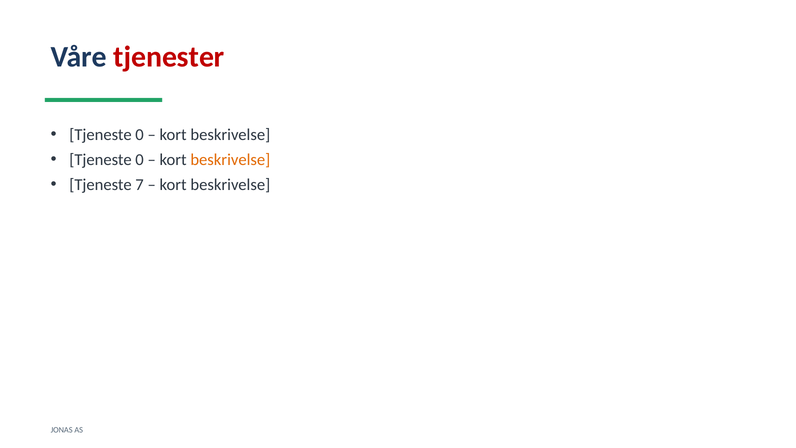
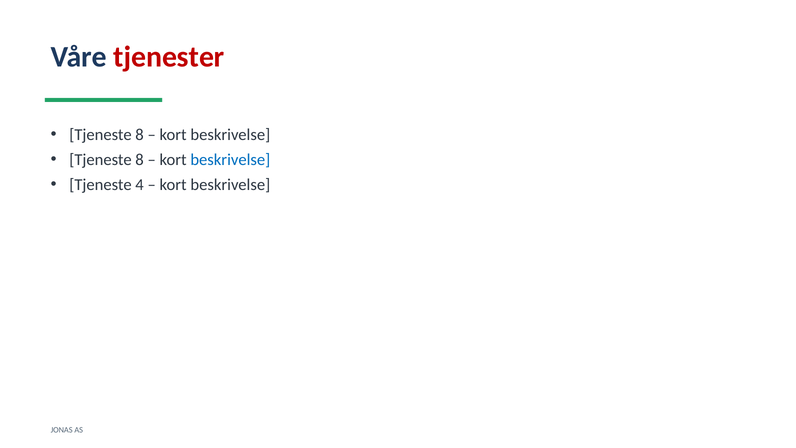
0 at (140, 135): 0 -> 8
0 at (140, 160): 0 -> 8
beskrivelse at (230, 160) colour: orange -> blue
7: 7 -> 4
